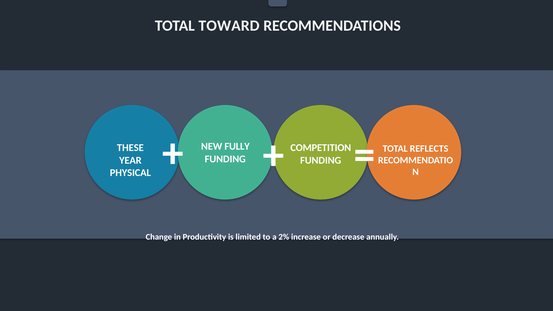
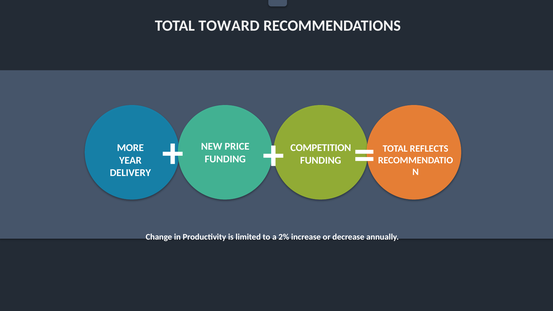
FULLY: FULLY -> PRICE
THESE: THESE -> MORE
PHYSICAL: PHYSICAL -> DELIVERY
